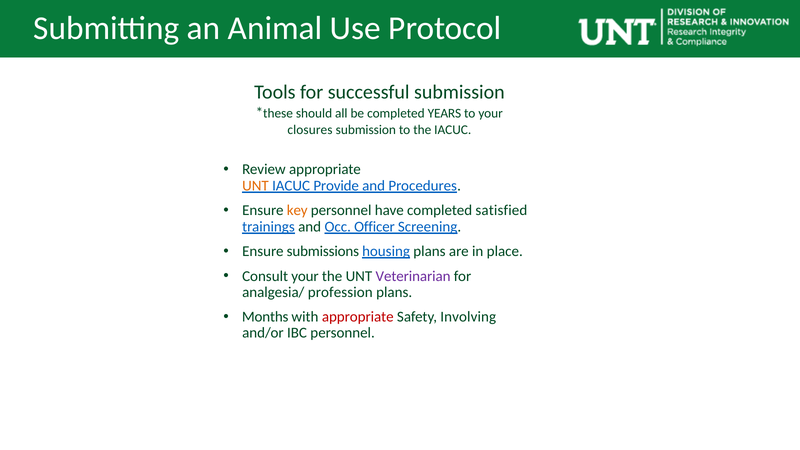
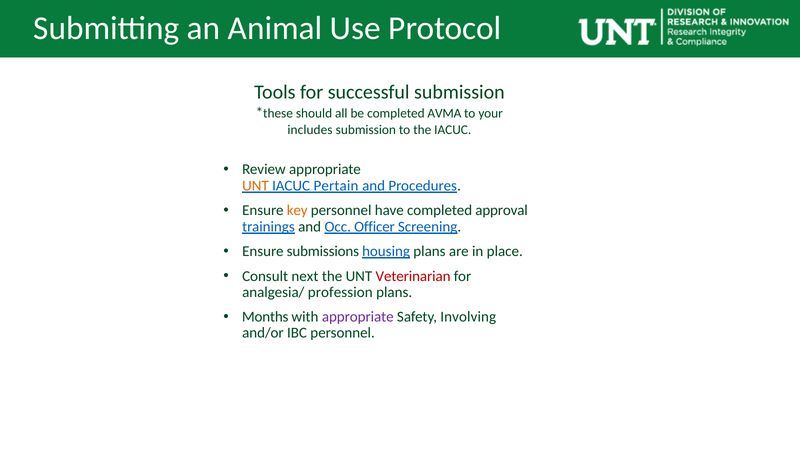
YEARS: YEARS -> AVMA
closures: closures -> includes
Provide: Provide -> Pertain
satisfied: satisfied -> approval
Consult your: your -> next
Veterinarian colour: purple -> red
appropriate at (358, 317) colour: red -> purple
